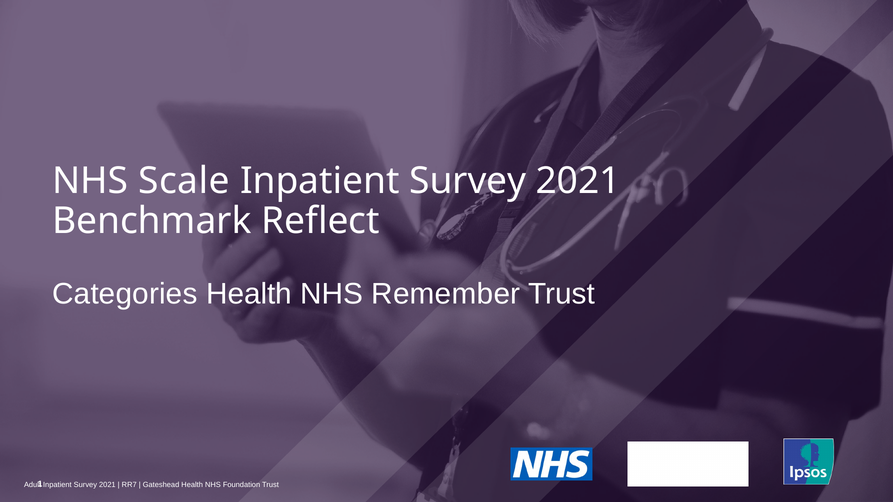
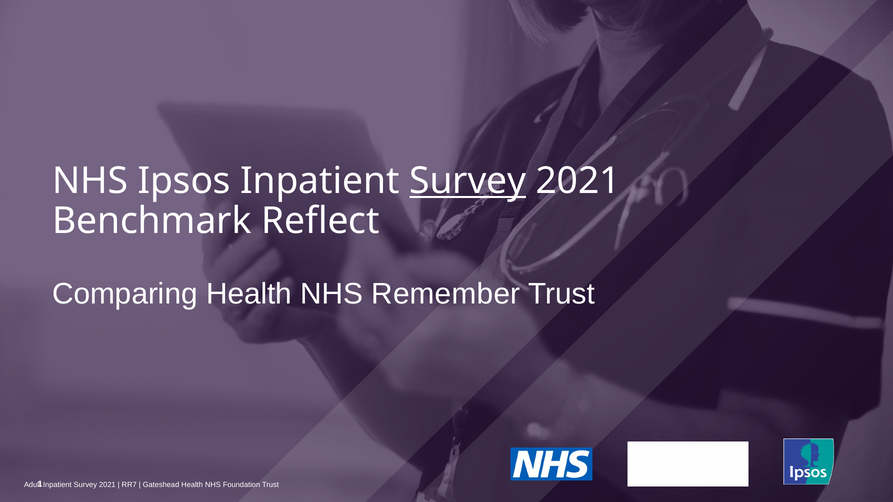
Scale: Scale -> Ipsos
Survey at (468, 181) underline: none -> present
Categories: Categories -> Comparing
